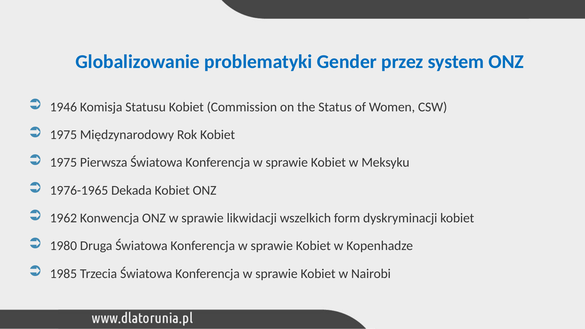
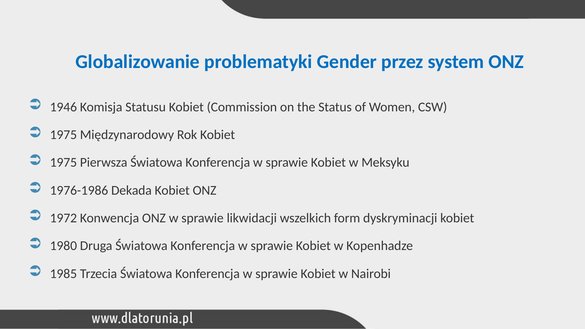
1976-1965: 1976-1965 -> 1976-1986
1962: 1962 -> 1972
